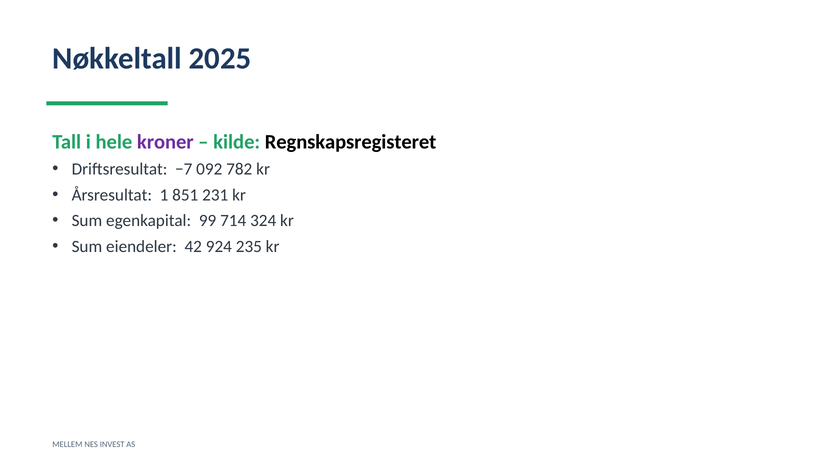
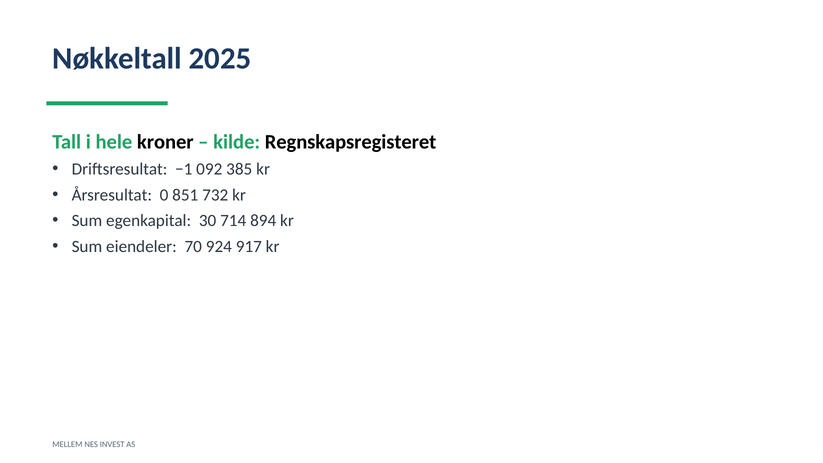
kroner colour: purple -> black
−7: −7 -> −1
782: 782 -> 385
1: 1 -> 0
231: 231 -> 732
99: 99 -> 30
324: 324 -> 894
42: 42 -> 70
235: 235 -> 917
